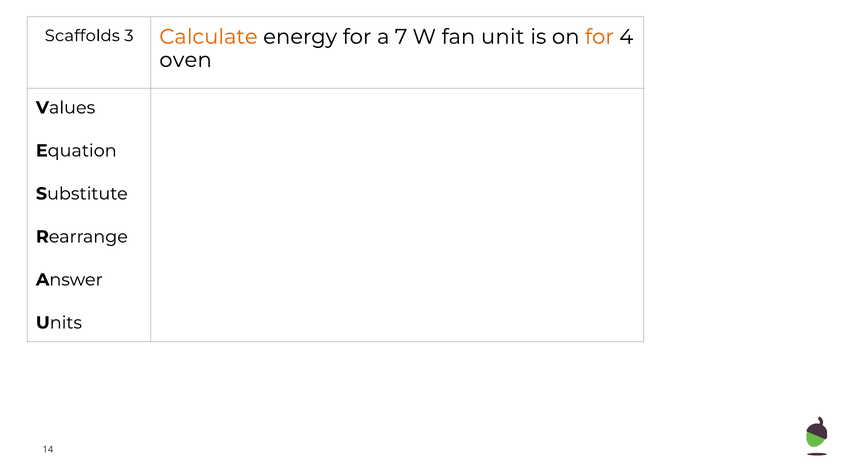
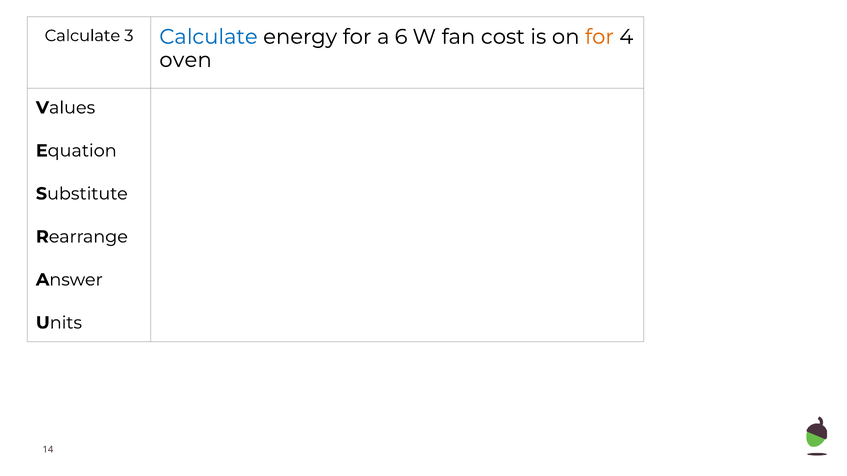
Scaffolds at (82, 36): Scaffolds -> Calculate
Calculate at (208, 37) colour: orange -> blue
7: 7 -> 6
unit: unit -> cost
